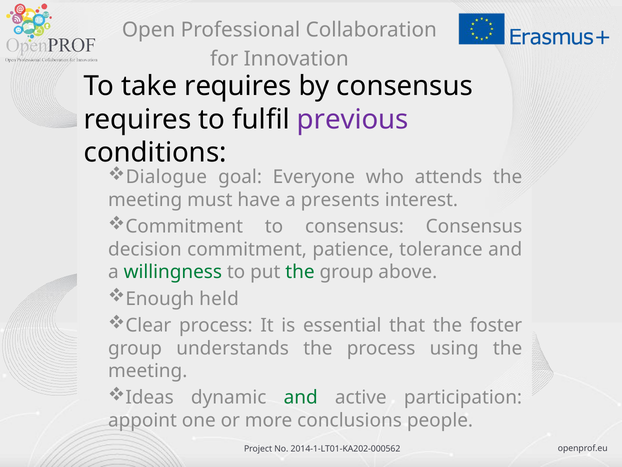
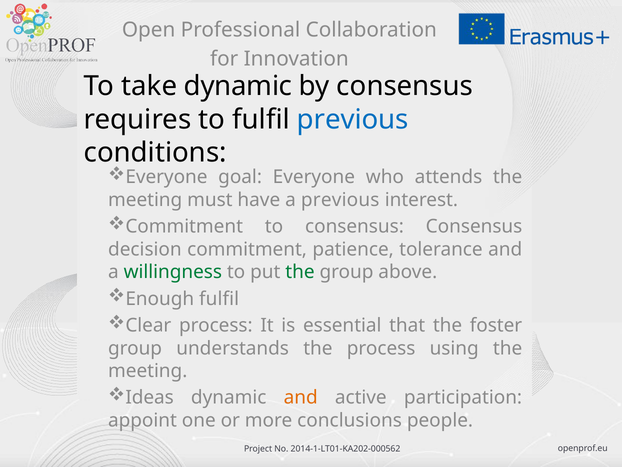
take requires: requires -> dynamic
previous at (353, 119) colour: purple -> blue
Dialogue at (166, 177): Dialogue -> Everyone
a presents: presents -> previous
Enough held: held -> fulfil
and at (301, 397) colour: green -> orange
